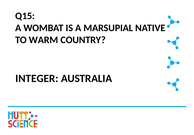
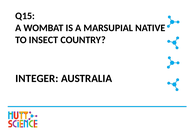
WARM: WARM -> INSECT
